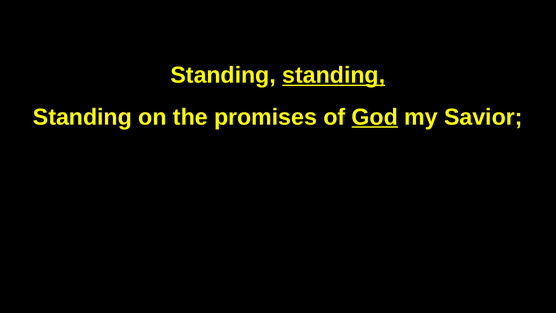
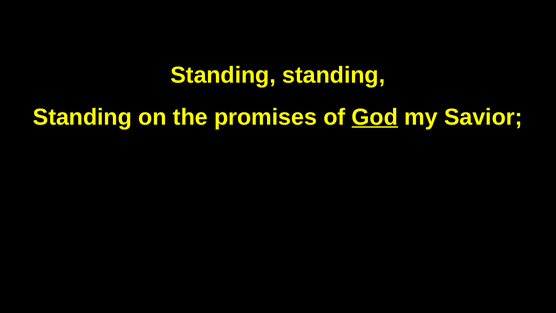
standing at (334, 75) underline: present -> none
